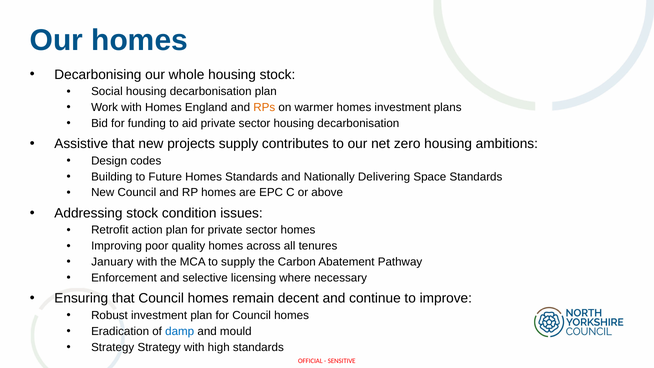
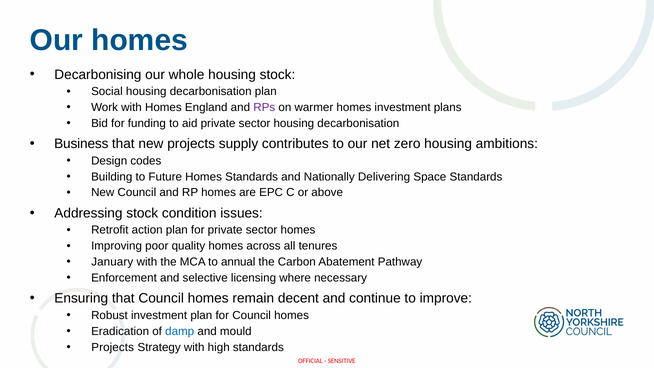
RPs colour: orange -> purple
Assistive: Assistive -> Business
to supply: supply -> annual
Strategy at (113, 347): Strategy -> Projects
